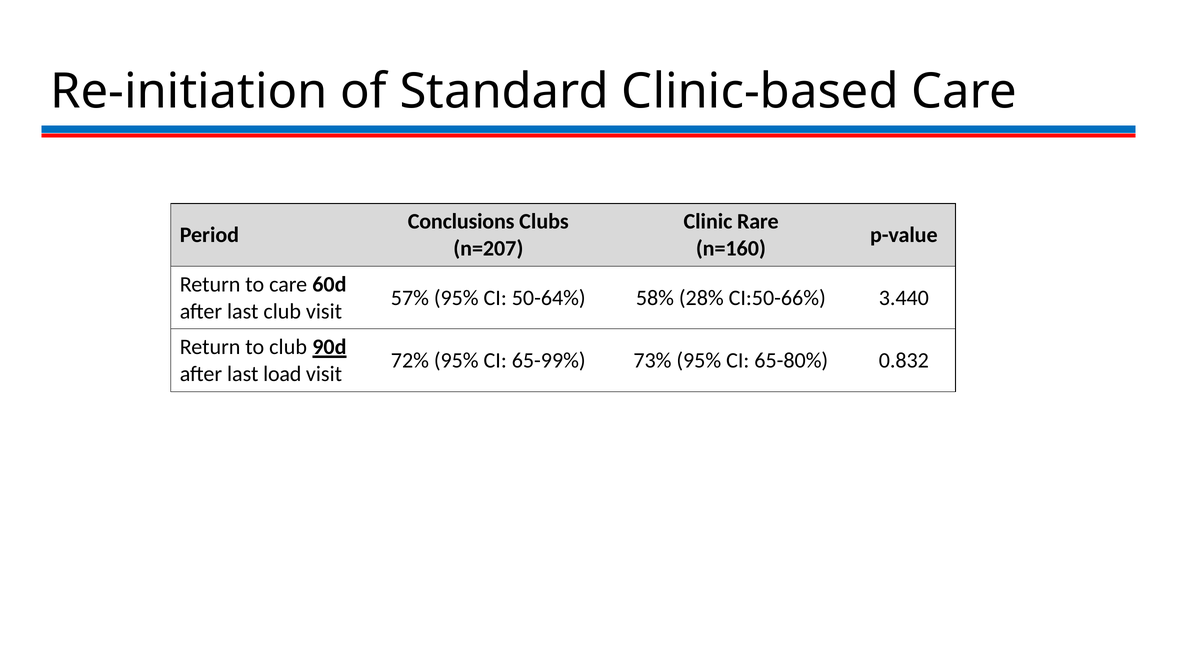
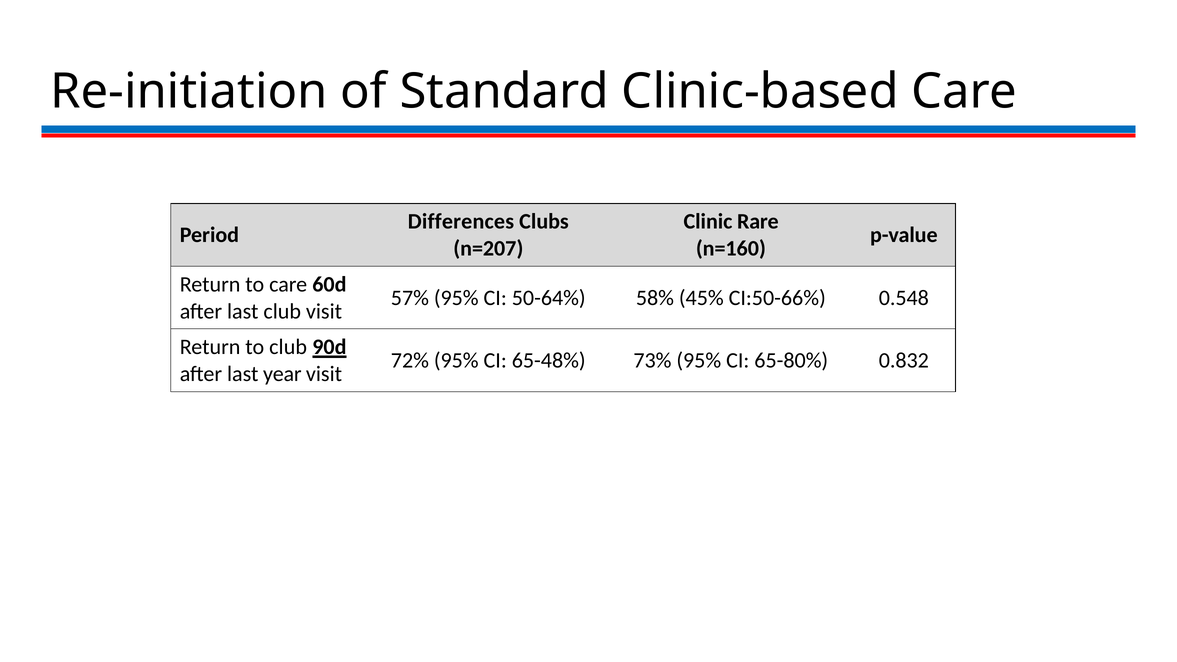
Conclusions: Conclusions -> Differences
28%: 28% -> 45%
3.440: 3.440 -> 0.548
65-99%: 65-99% -> 65-48%
load: load -> year
